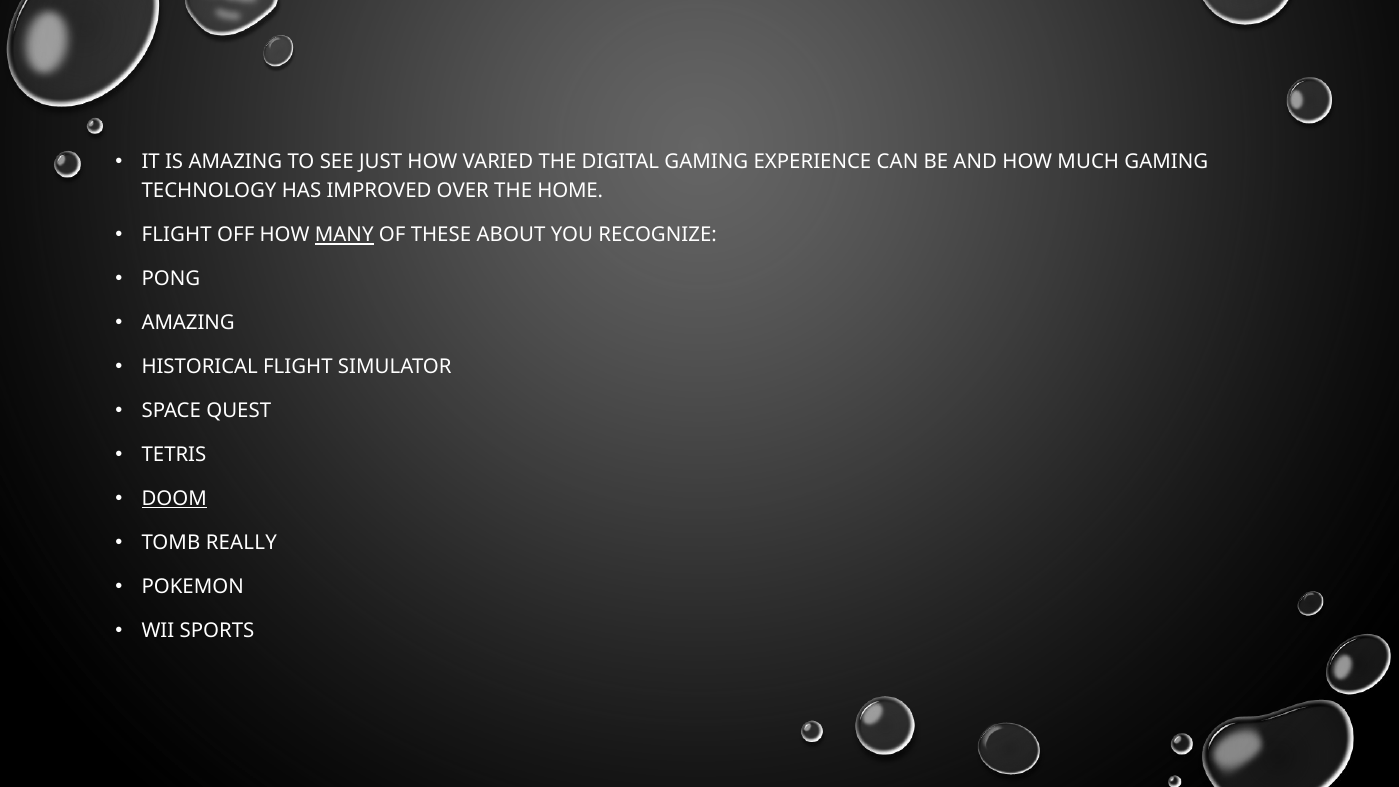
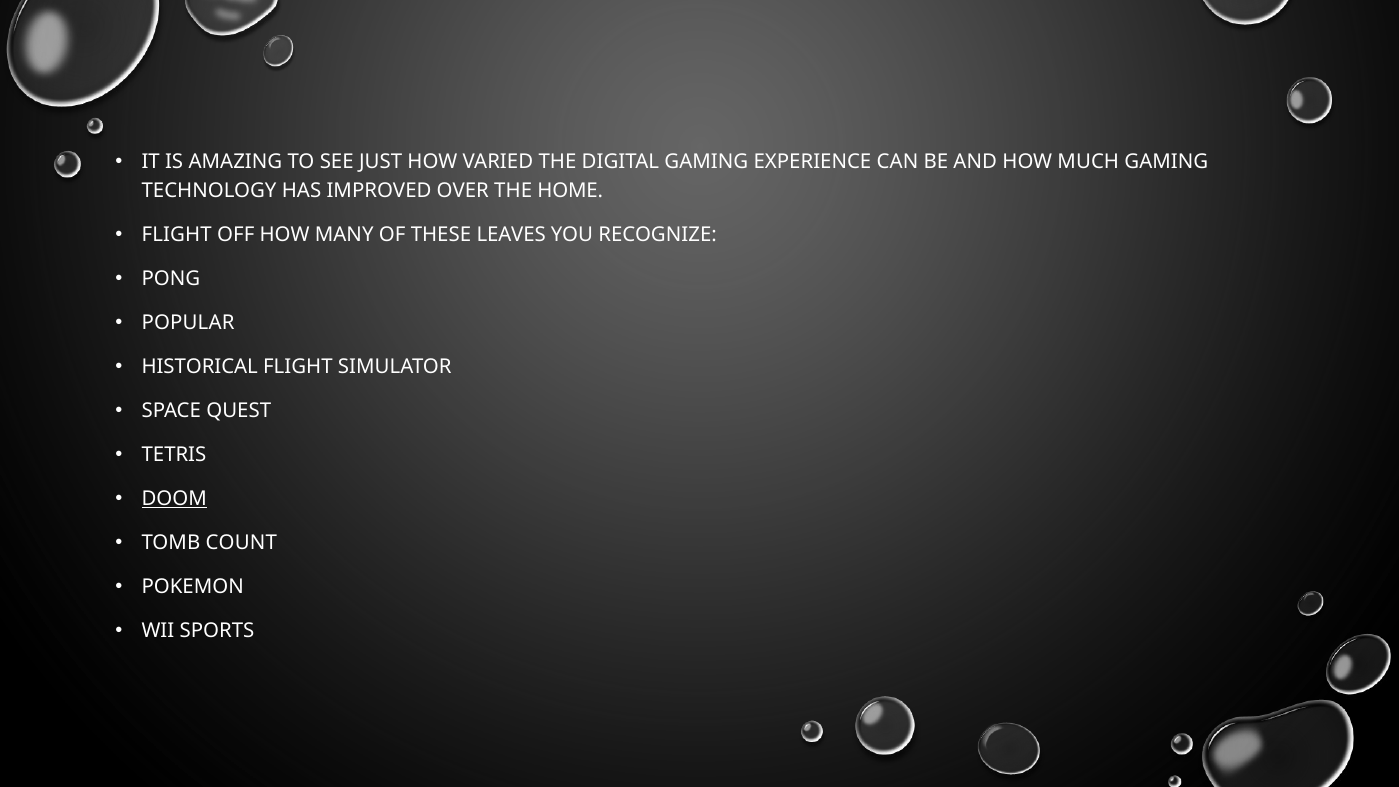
MANY underline: present -> none
ABOUT: ABOUT -> LEAVES
AMAZING at (188, 323): AMAZING -> POPULAR
REALLY: REALLY -> COUNT
